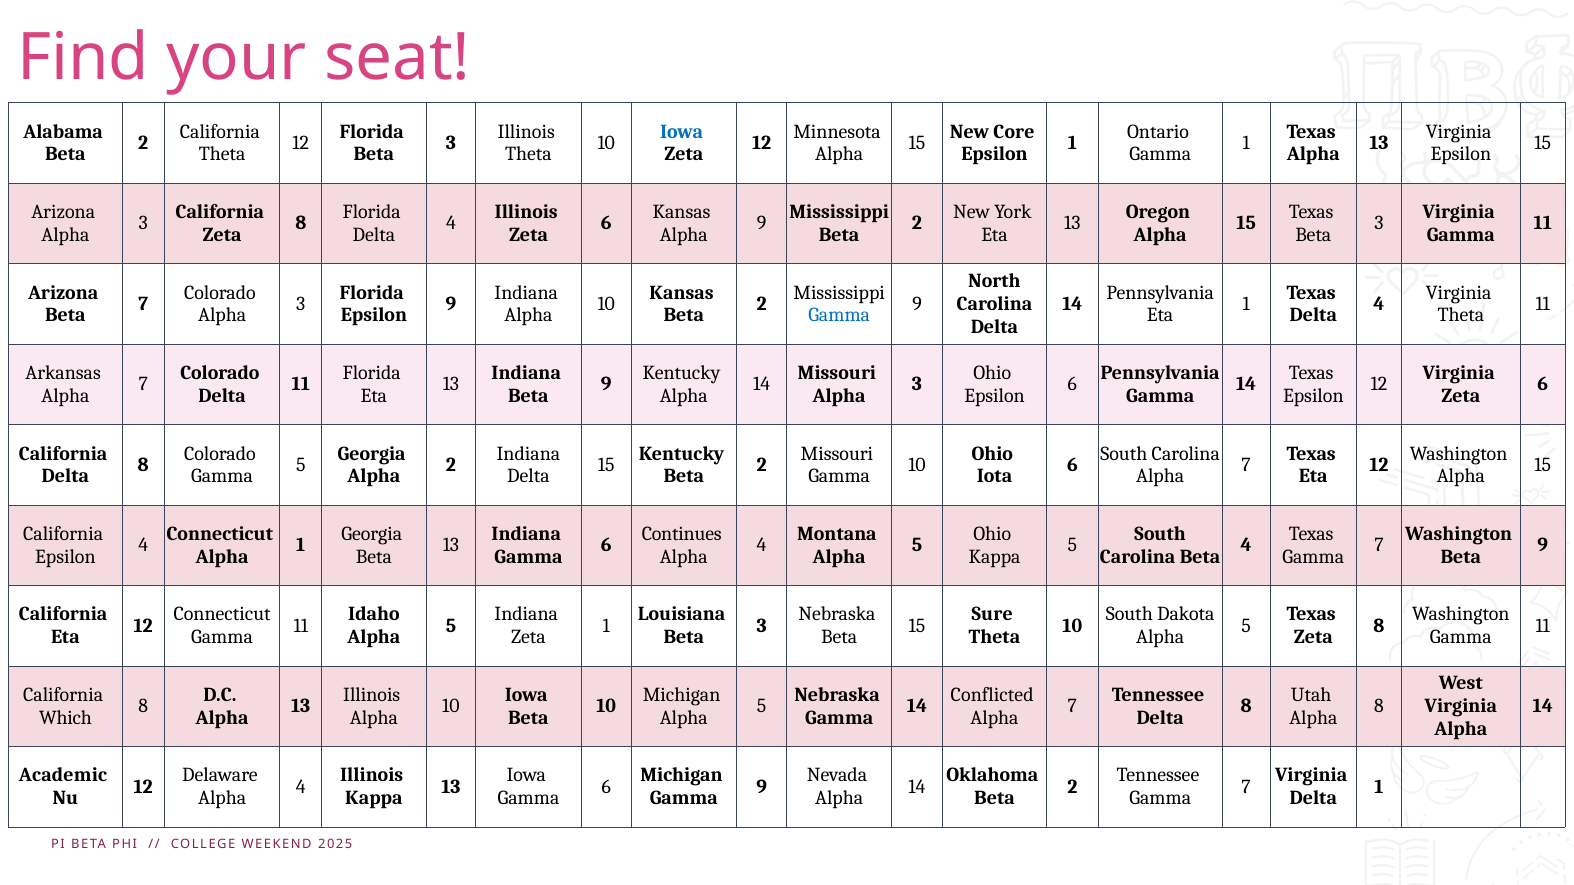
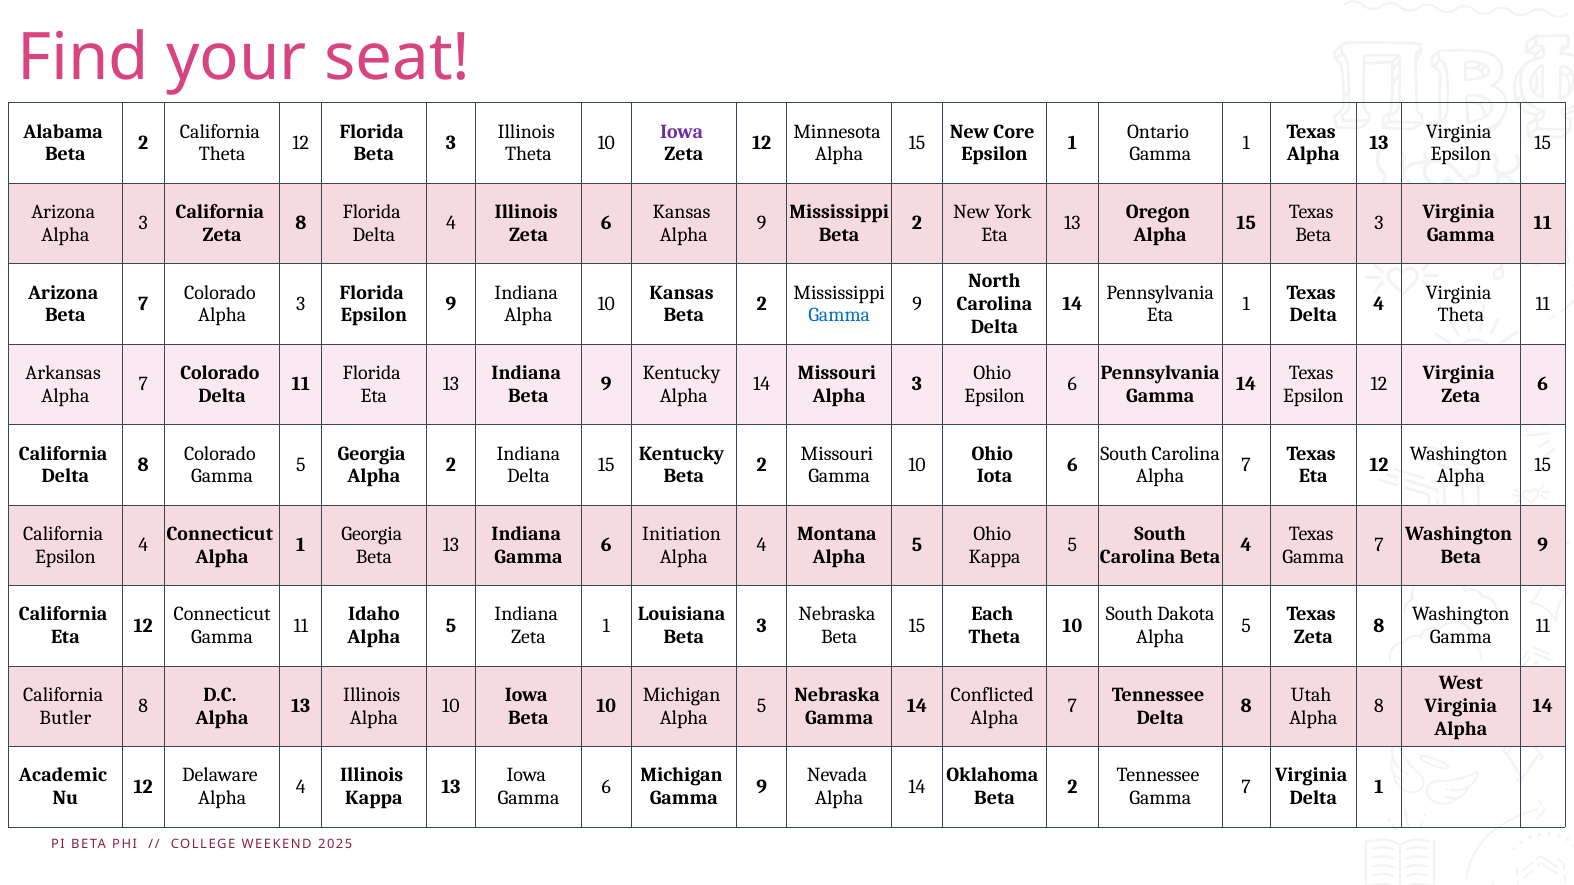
Iowa at (682, 132) colour: blue -> purple
Continues: Continues -> Initiation
Sure: Sure -> Each
Which: Which -> Butler
